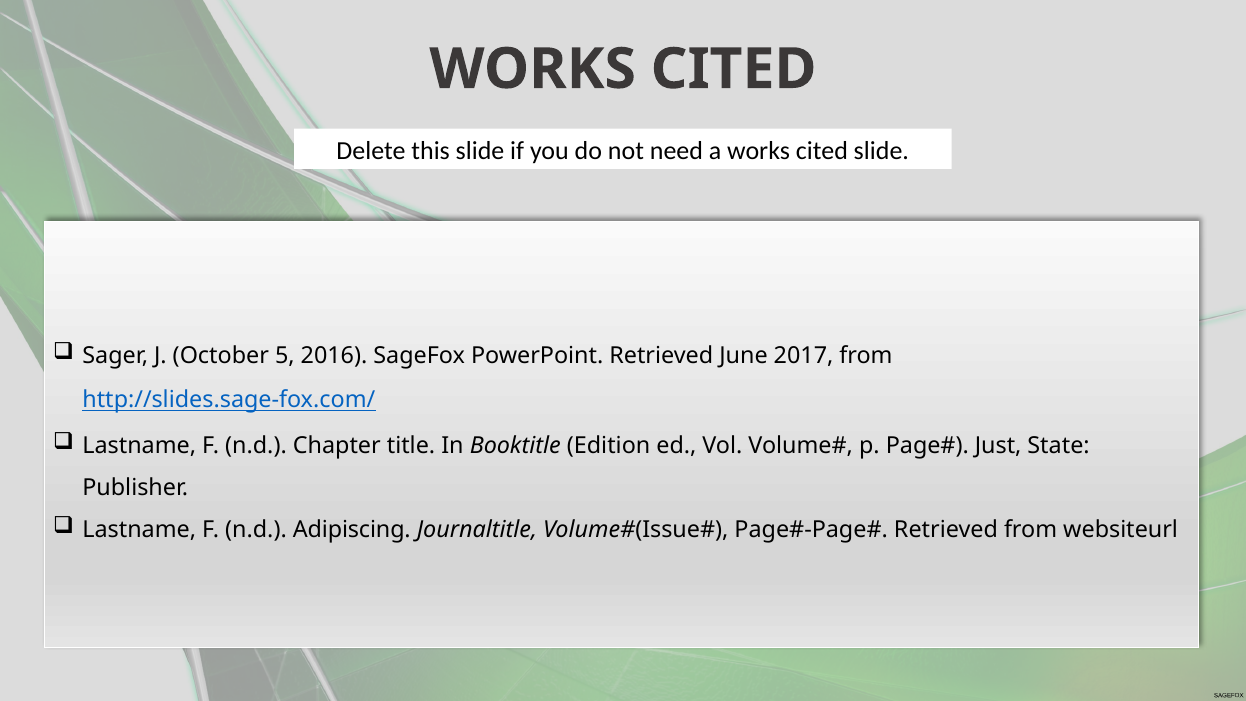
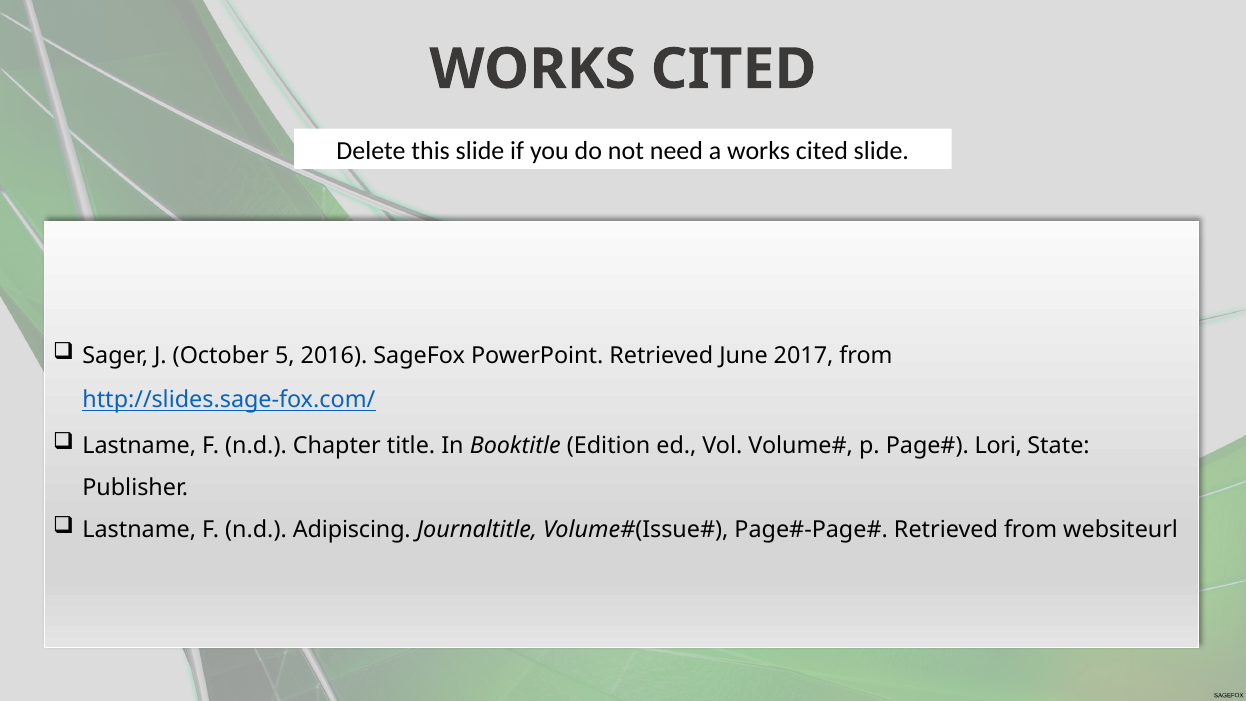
Just: Just -> Lori
